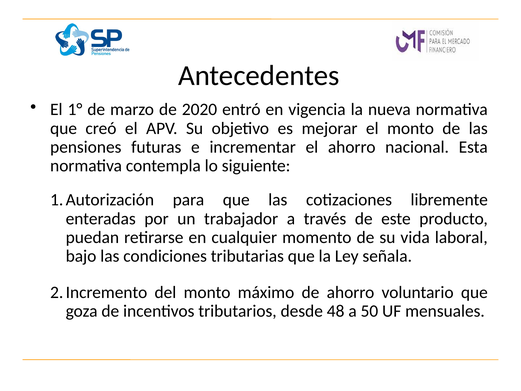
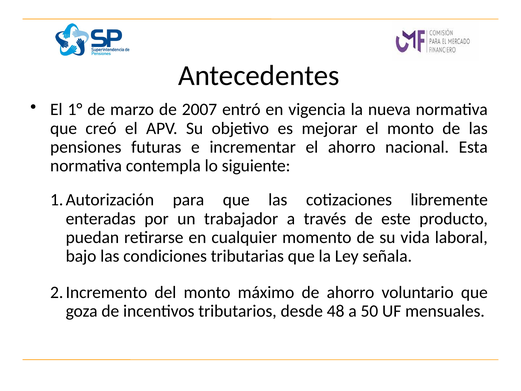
2020: 2020 -> 2007
